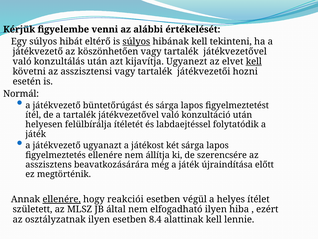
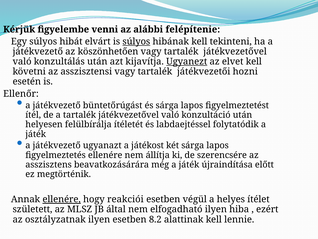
értékelését: értékelését -> felépítenie
eltérő: eltérő -> elvárt
Ugyanezt underline: none -> present
kell at (254, 61) underline: present -> none
Normál: Normál -> Ellenőr
8.4: 8.4 -> 8.2
